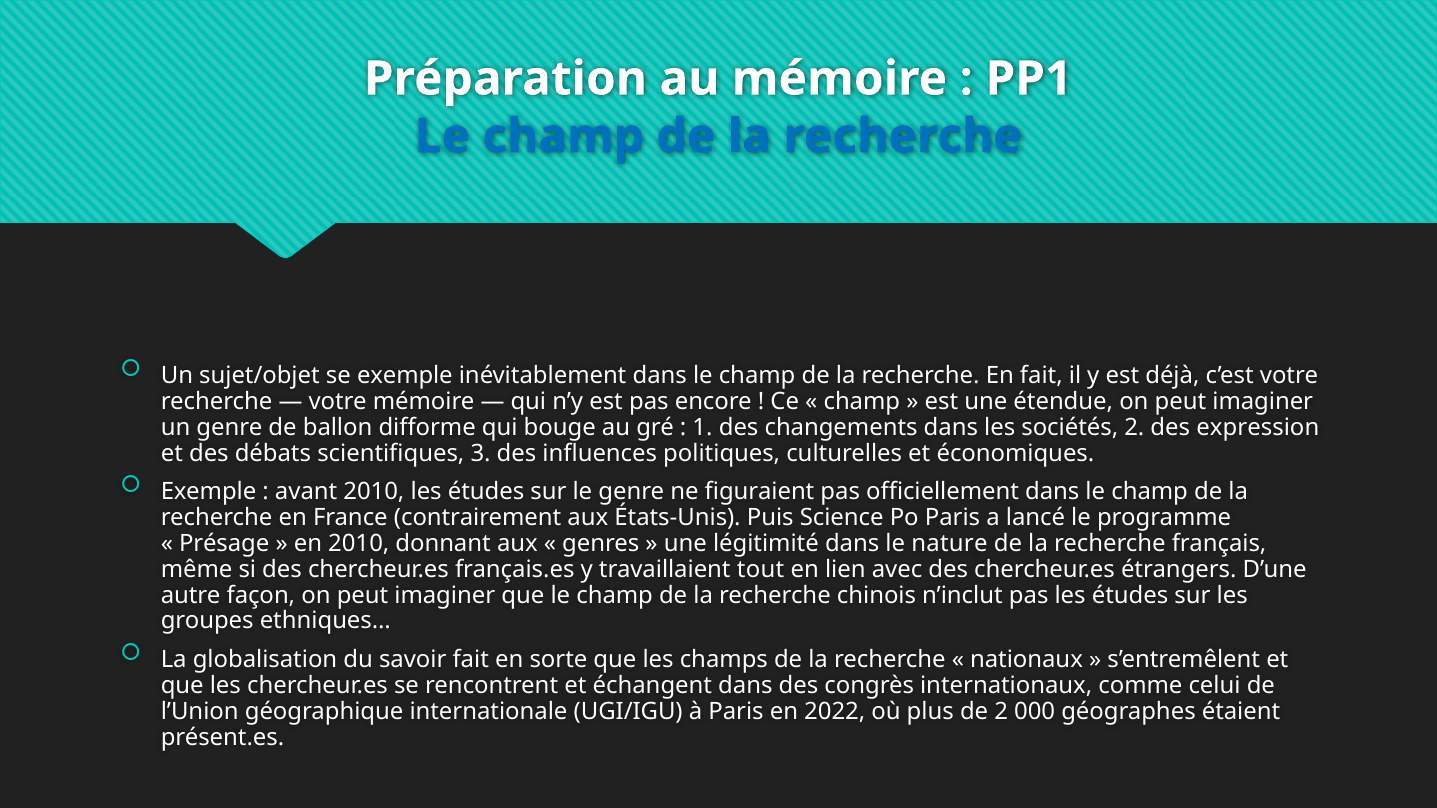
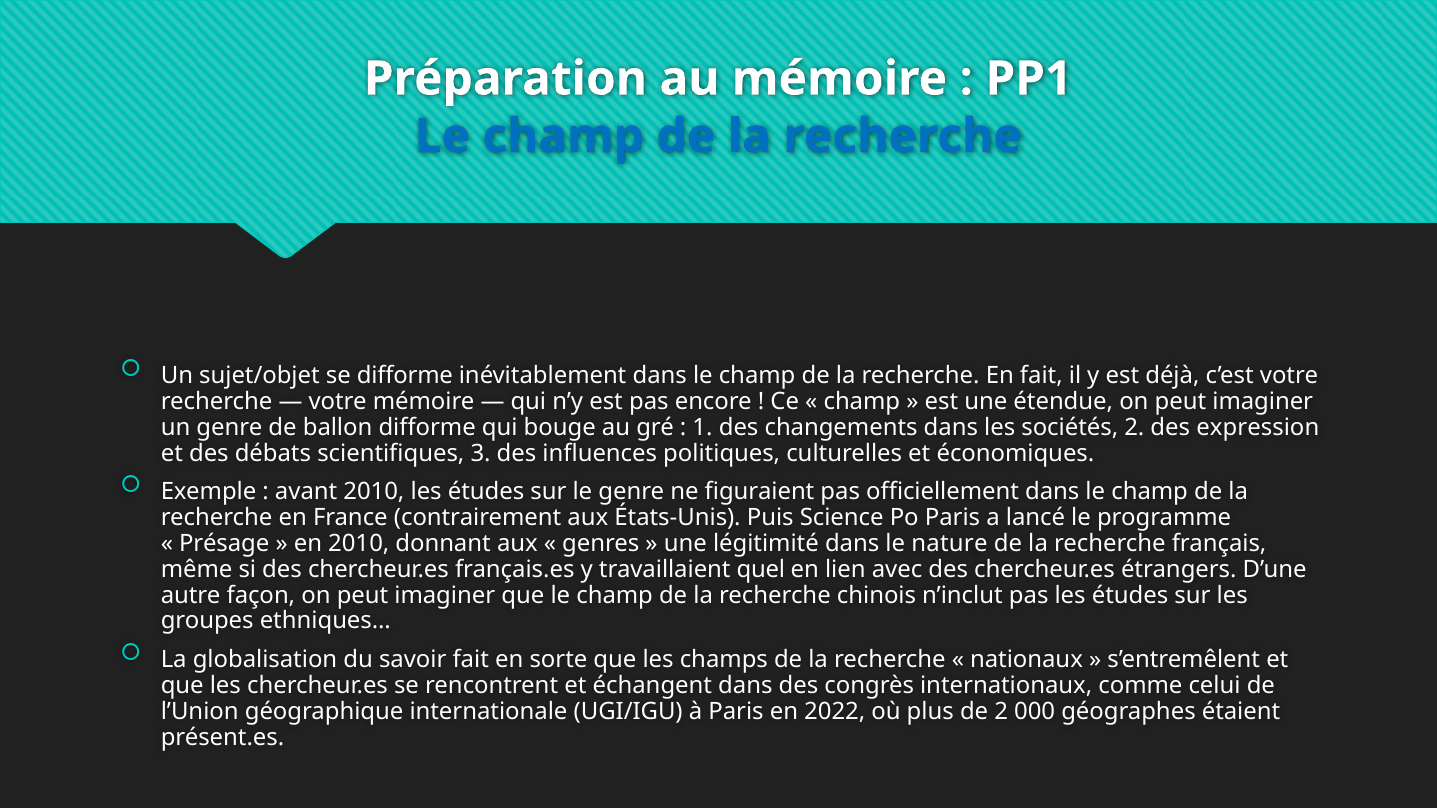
se exemple: exemple -> difforme
tout: tout -> quel
